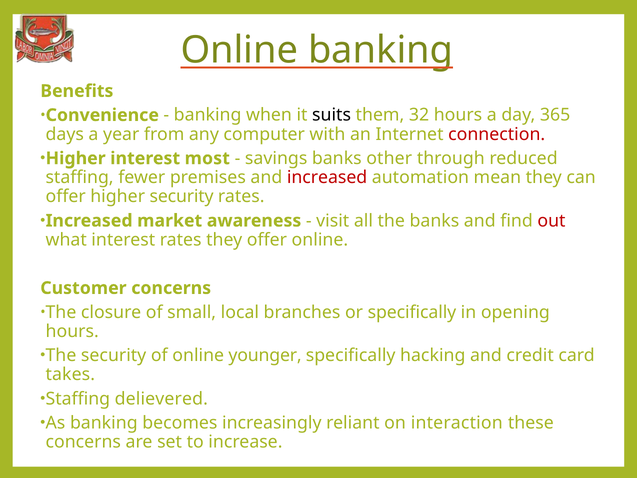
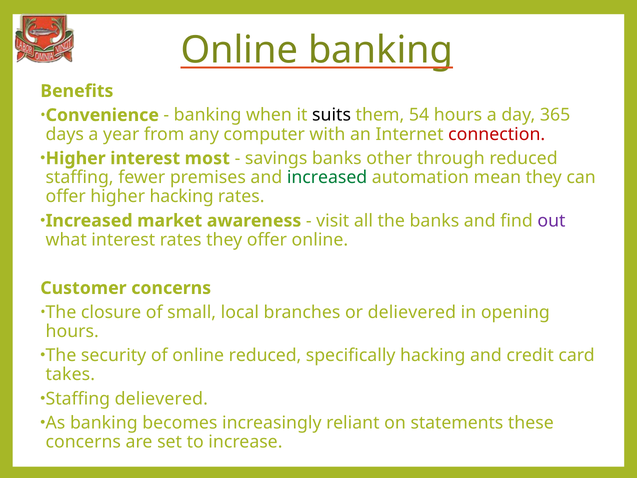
32: 32 -> 54
increased at (327, 177) colour: red -> green
higher security: security -> hacking
out colour: red -> purple
or specifically: specifically -> delievered
online younger: younger -> reduced
interaction: interaction -> statements
